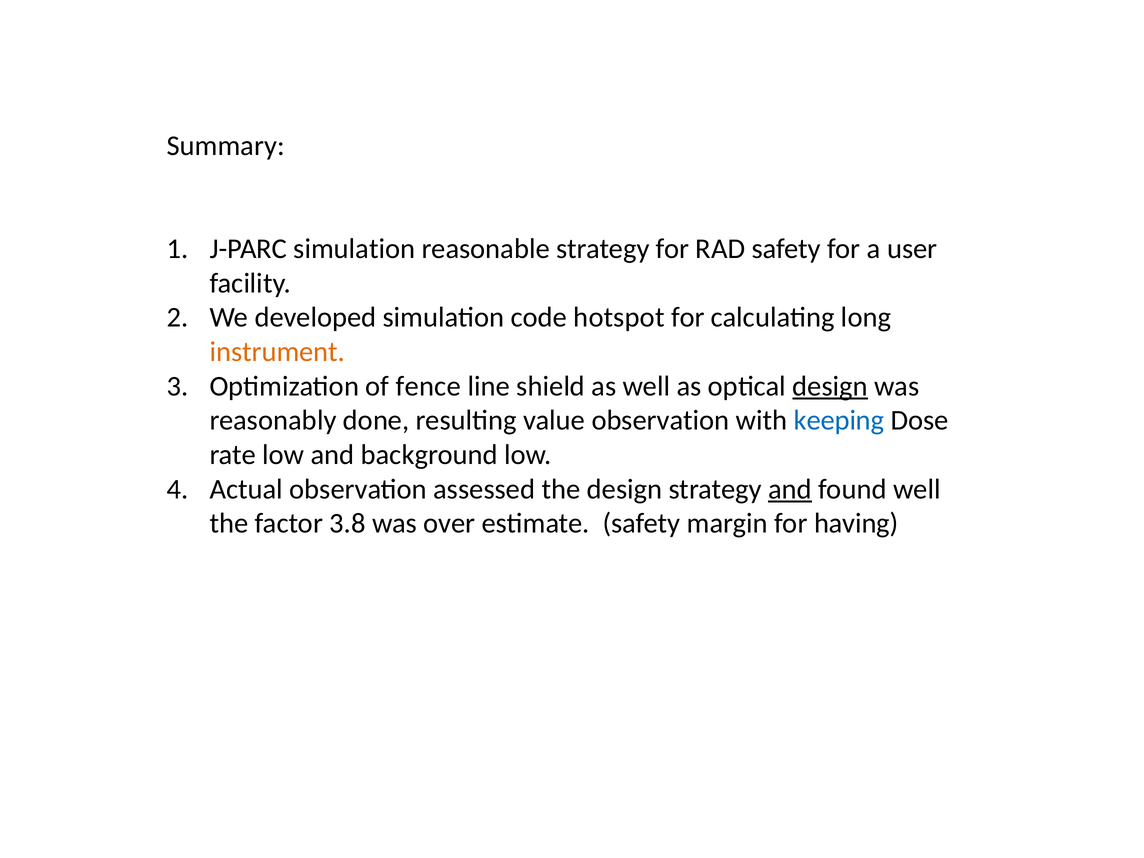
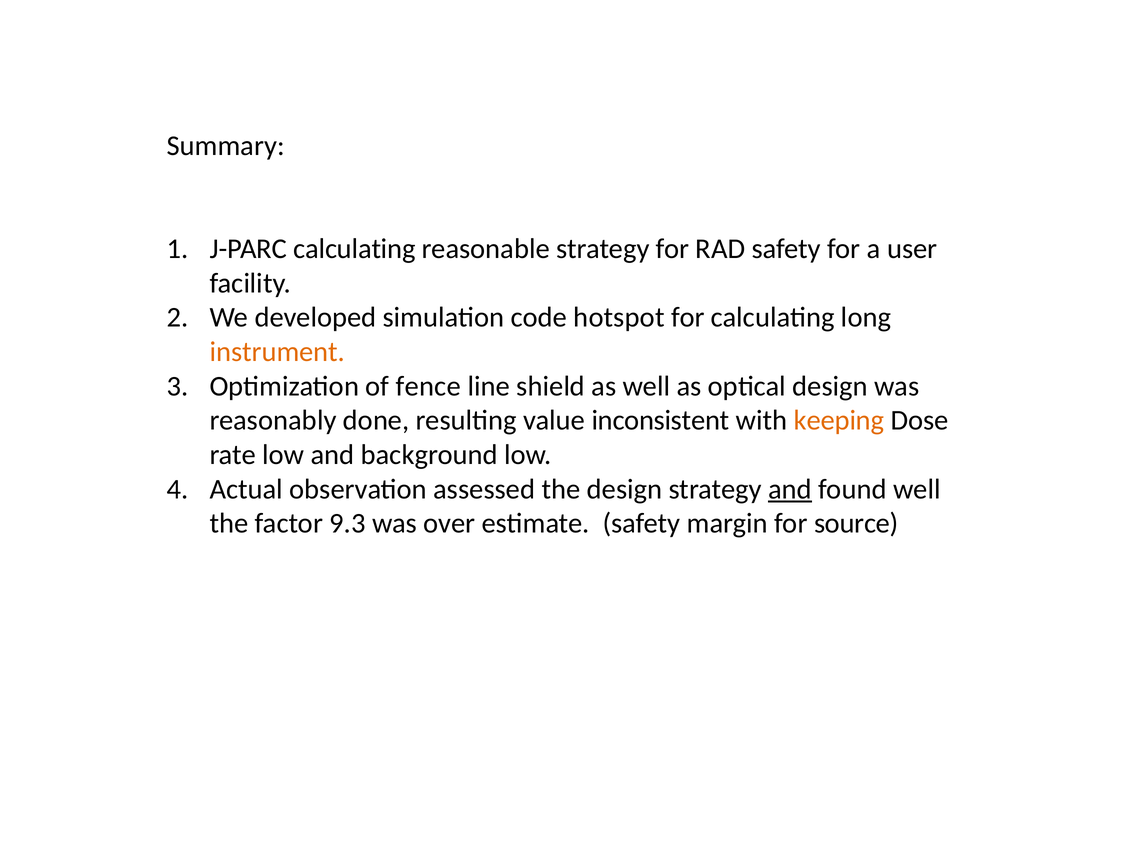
J-PARC simulation: simulation -> calculating
design at (830, 386) underline: present -> none
value observation: observation -> inconsistent
keeping colour: blue -> orange
3.8: 3.8 -> 9.3
having: having -> source
